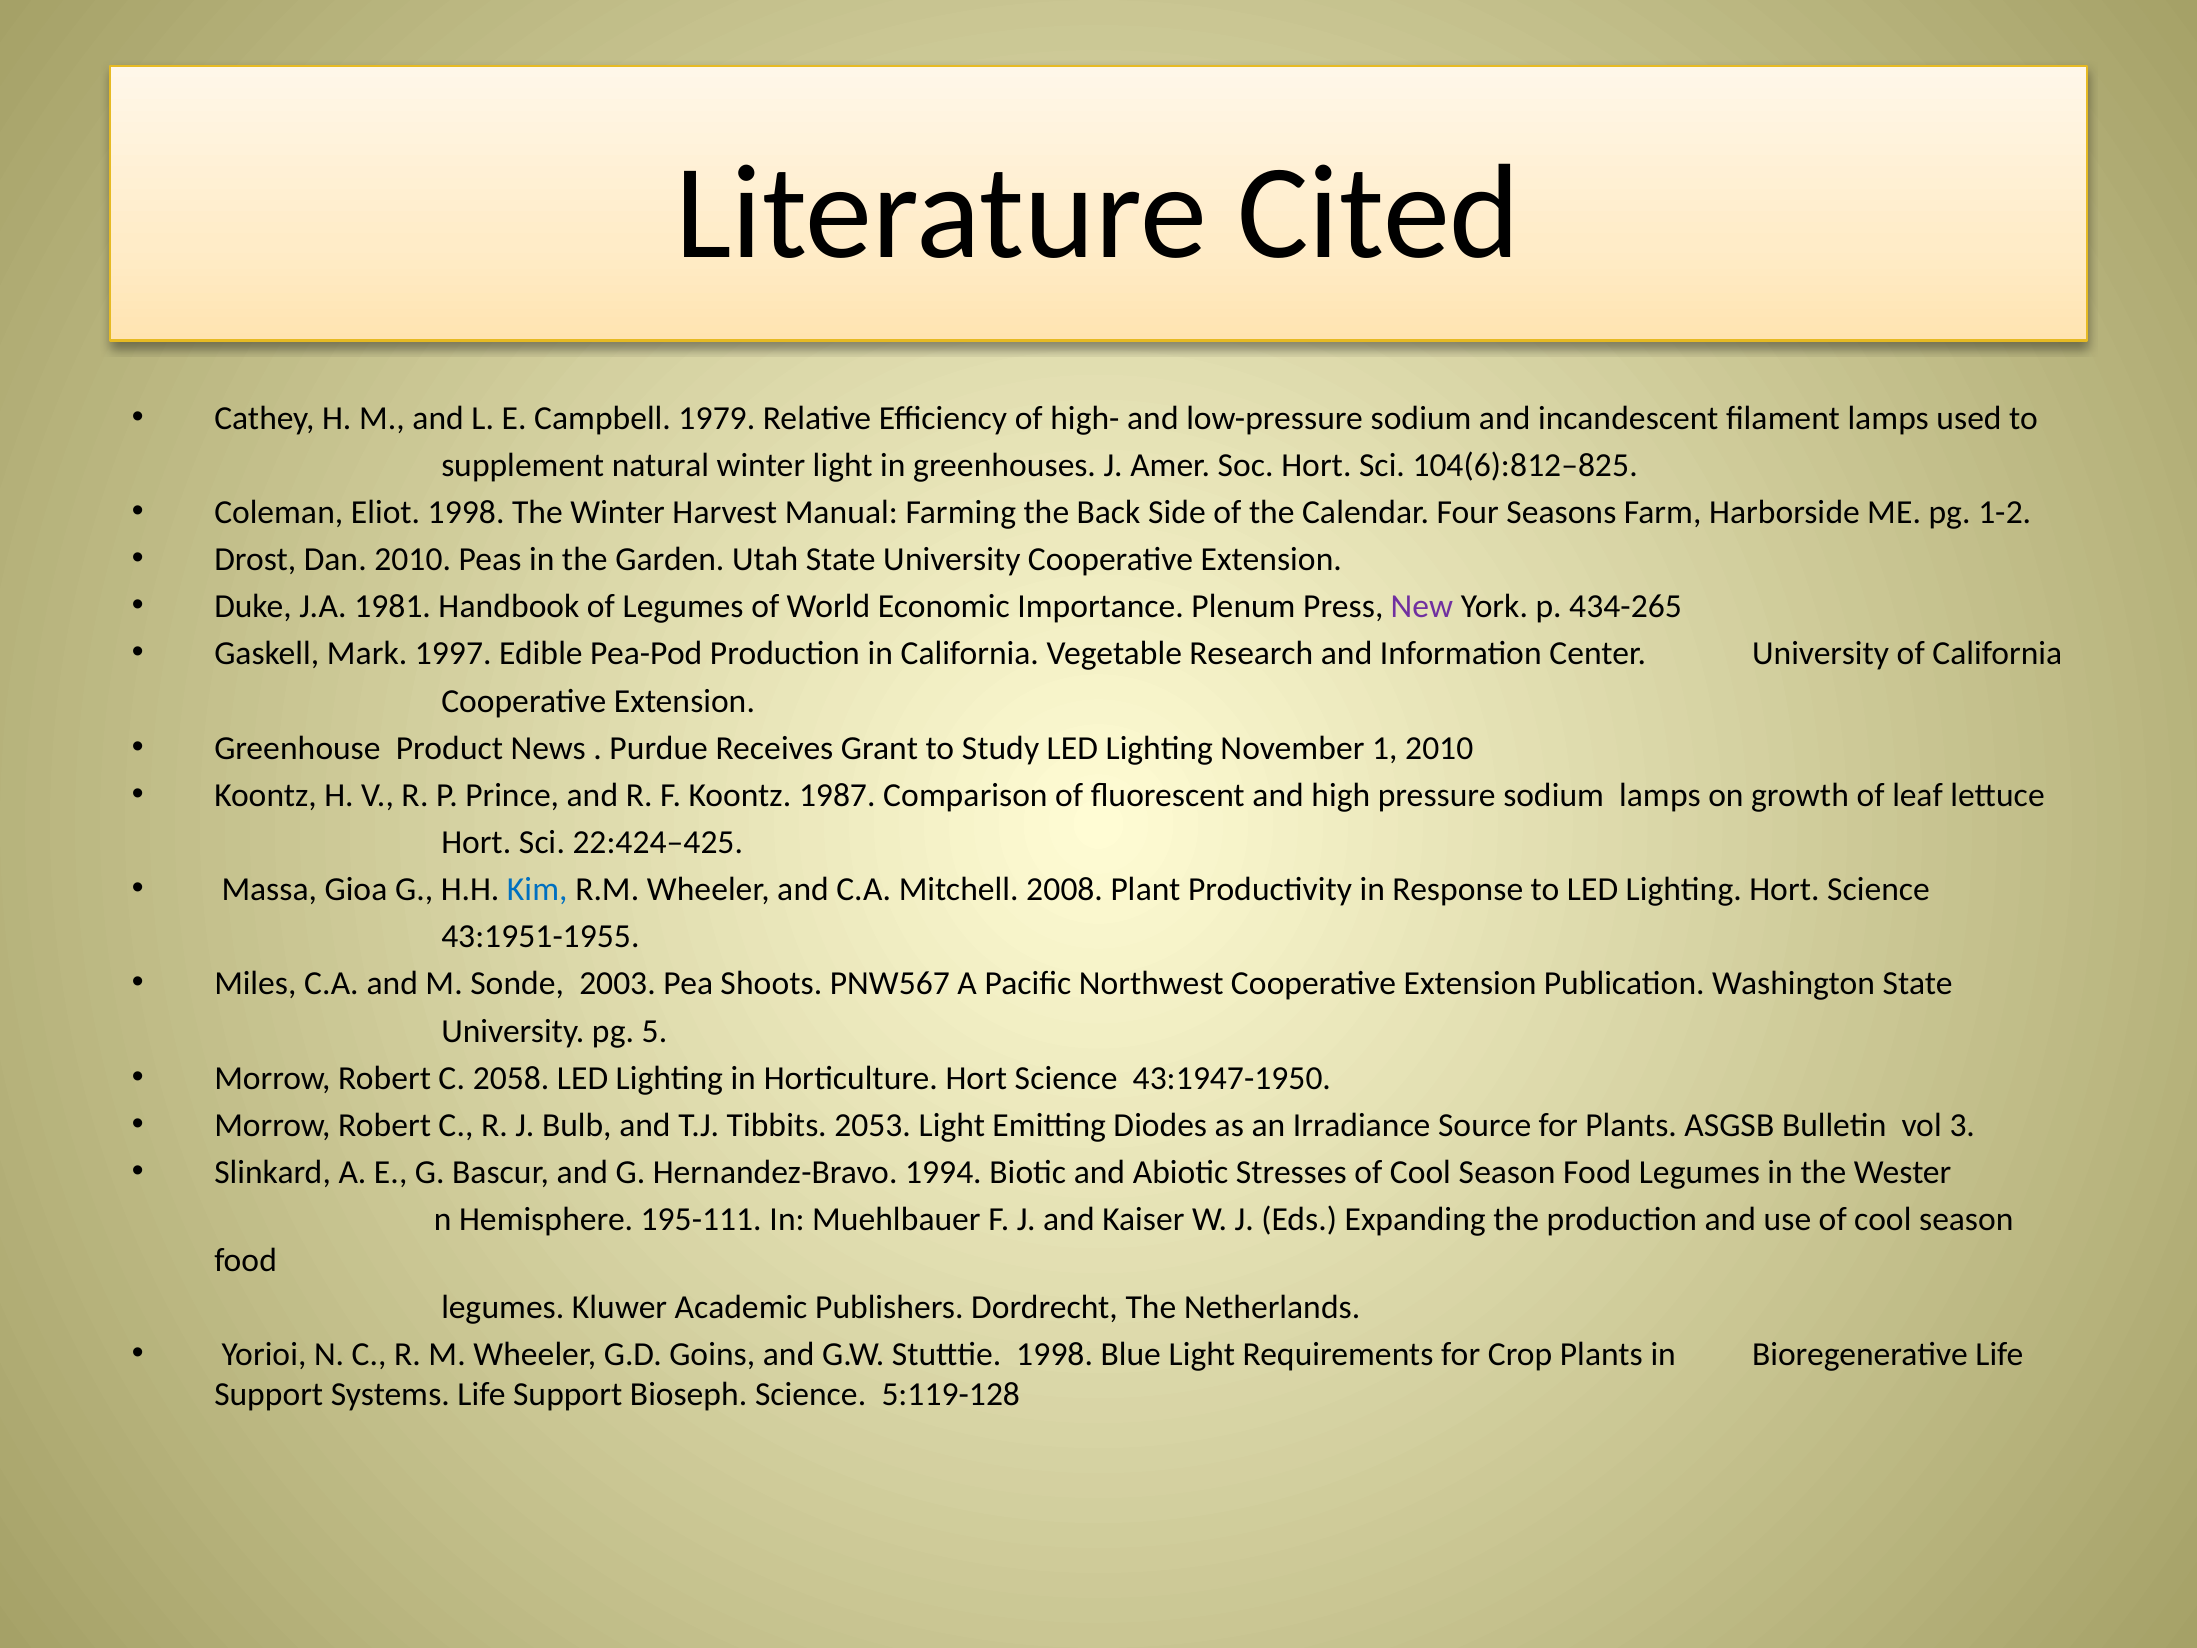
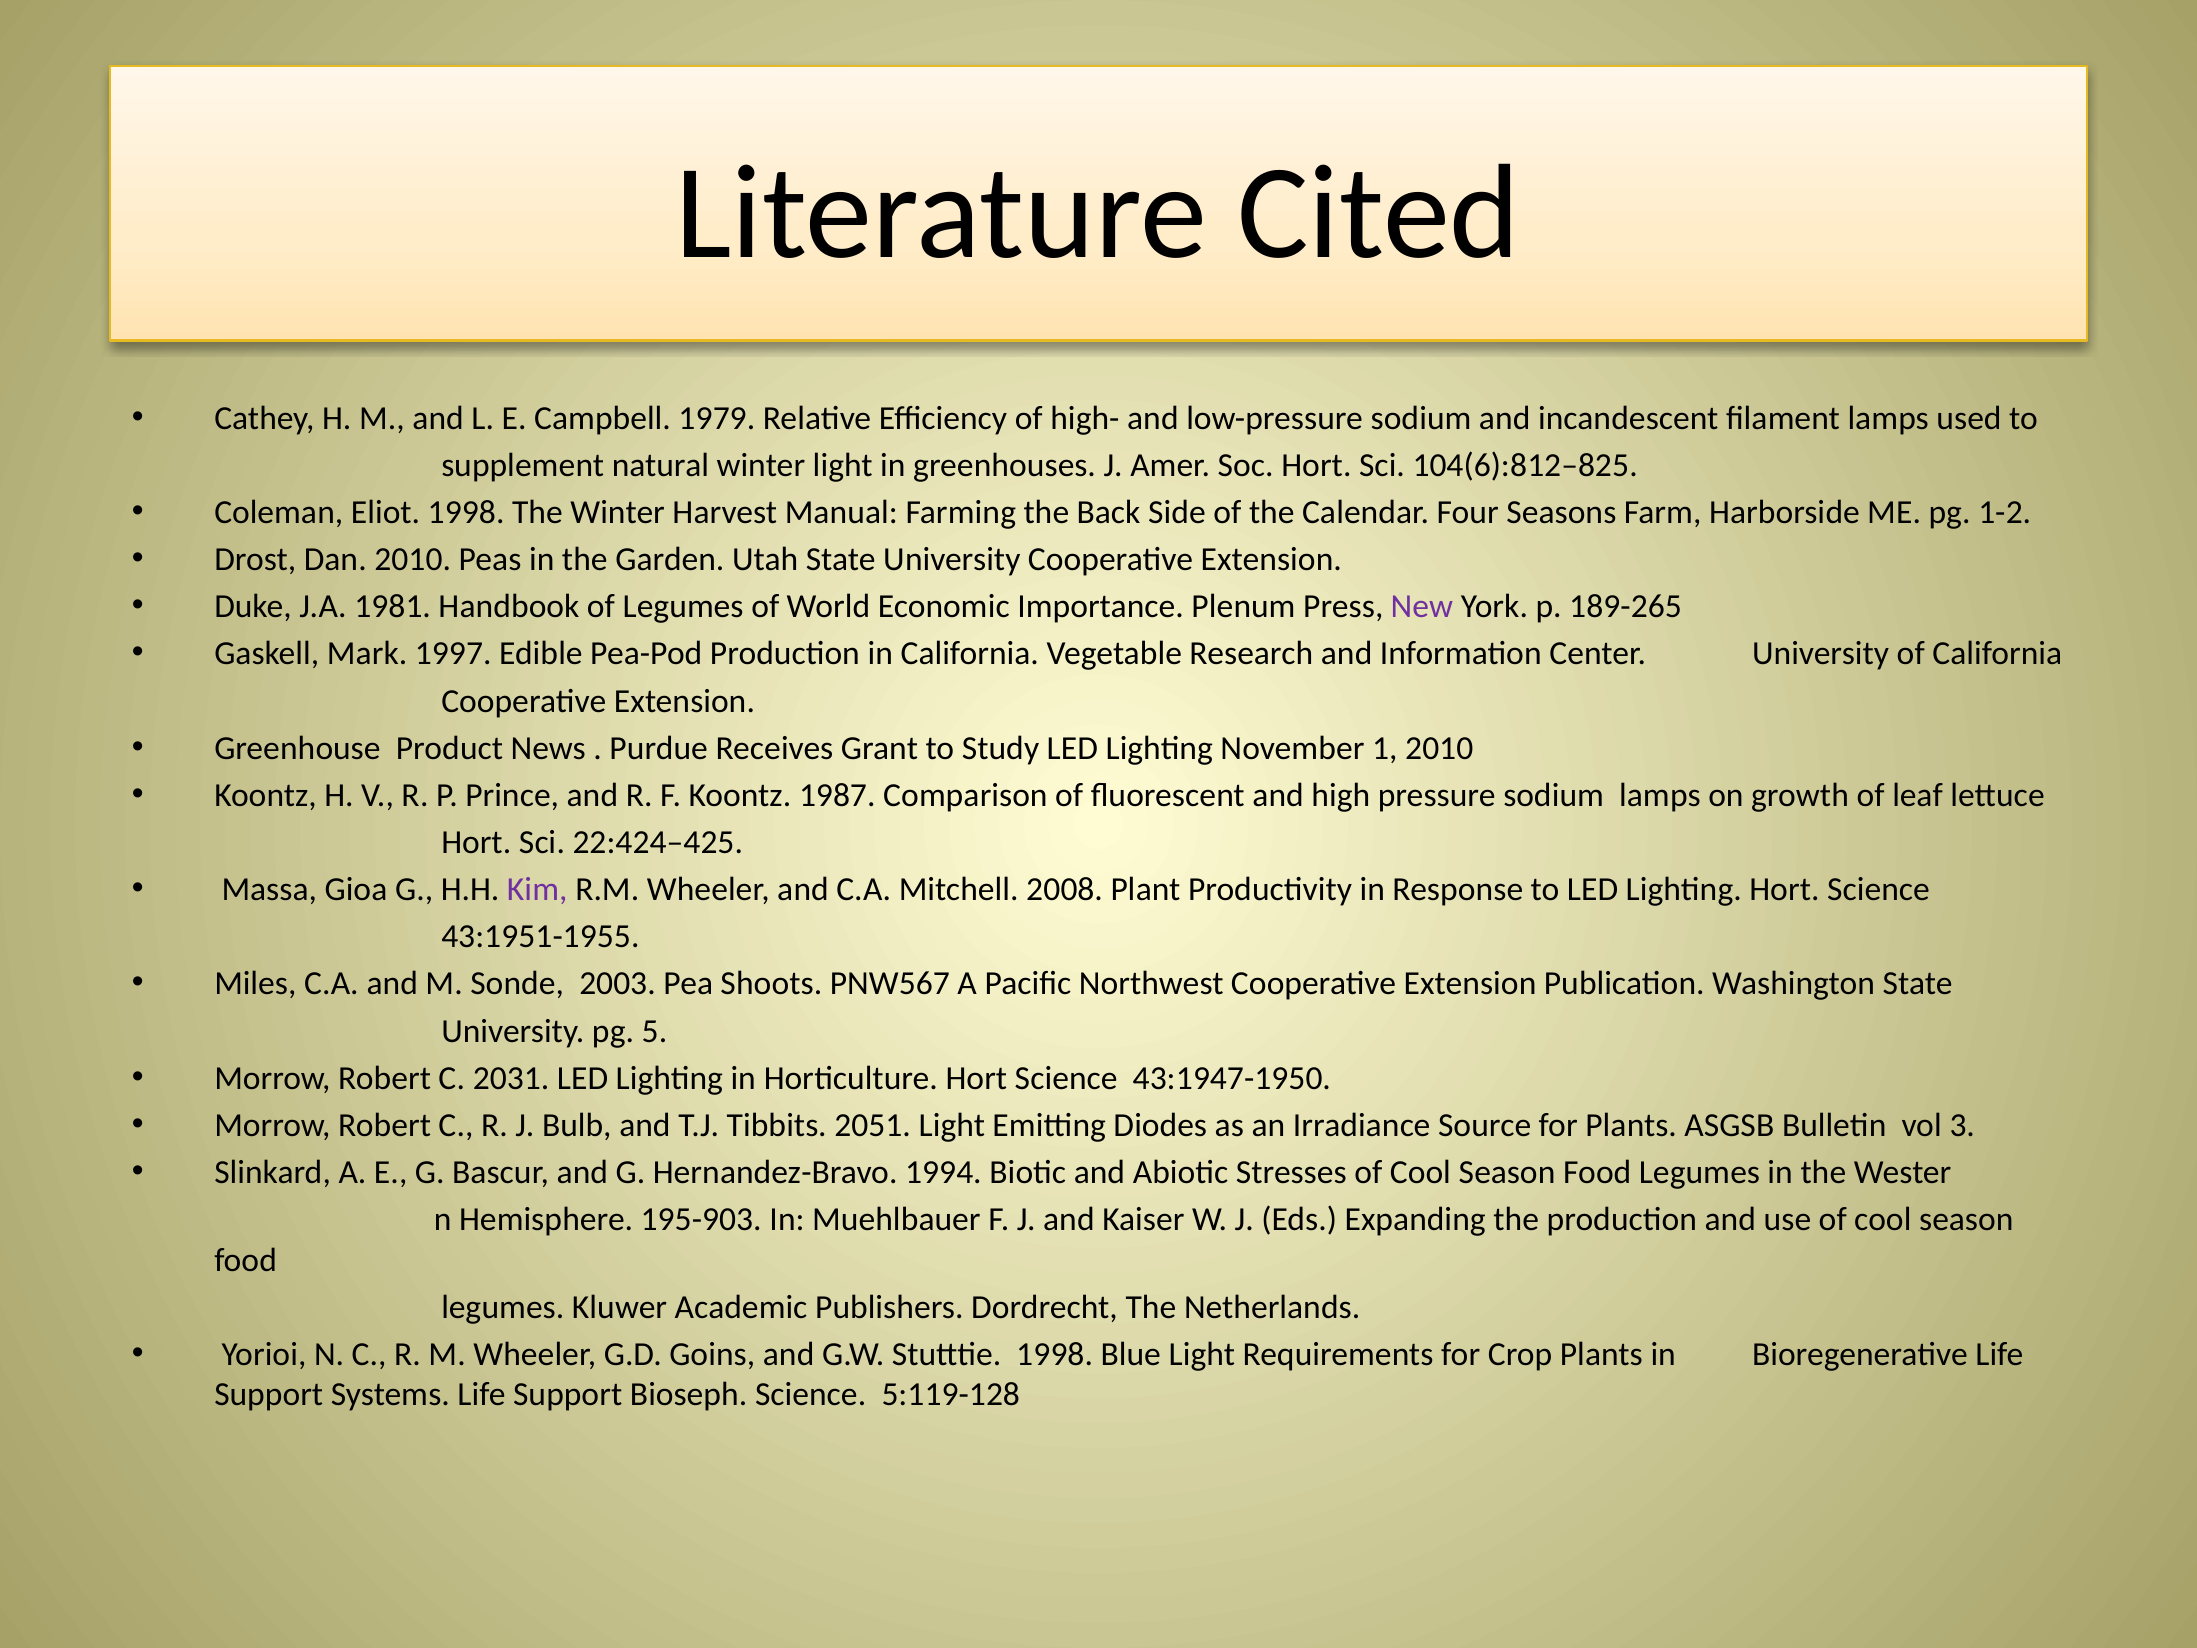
434-265: 434-265 -> 189-265
Kim colour: blue -> purple
2058: 2058 -> 2031
2053: 2053 -> 2051
195-111: 195-111 -> 195-903
